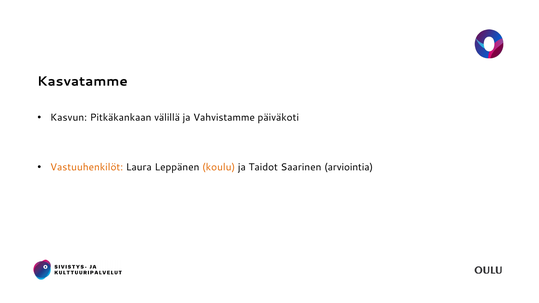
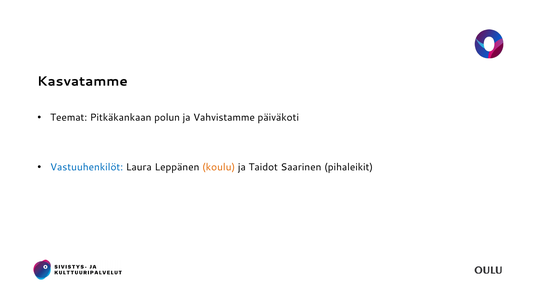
Kasvun: Kasvun -> Teemat
välillä: välillä -> polun
Vastuuhenkilöt colour: orange -> blue
arviointia: arviointia -> pihaleikit
